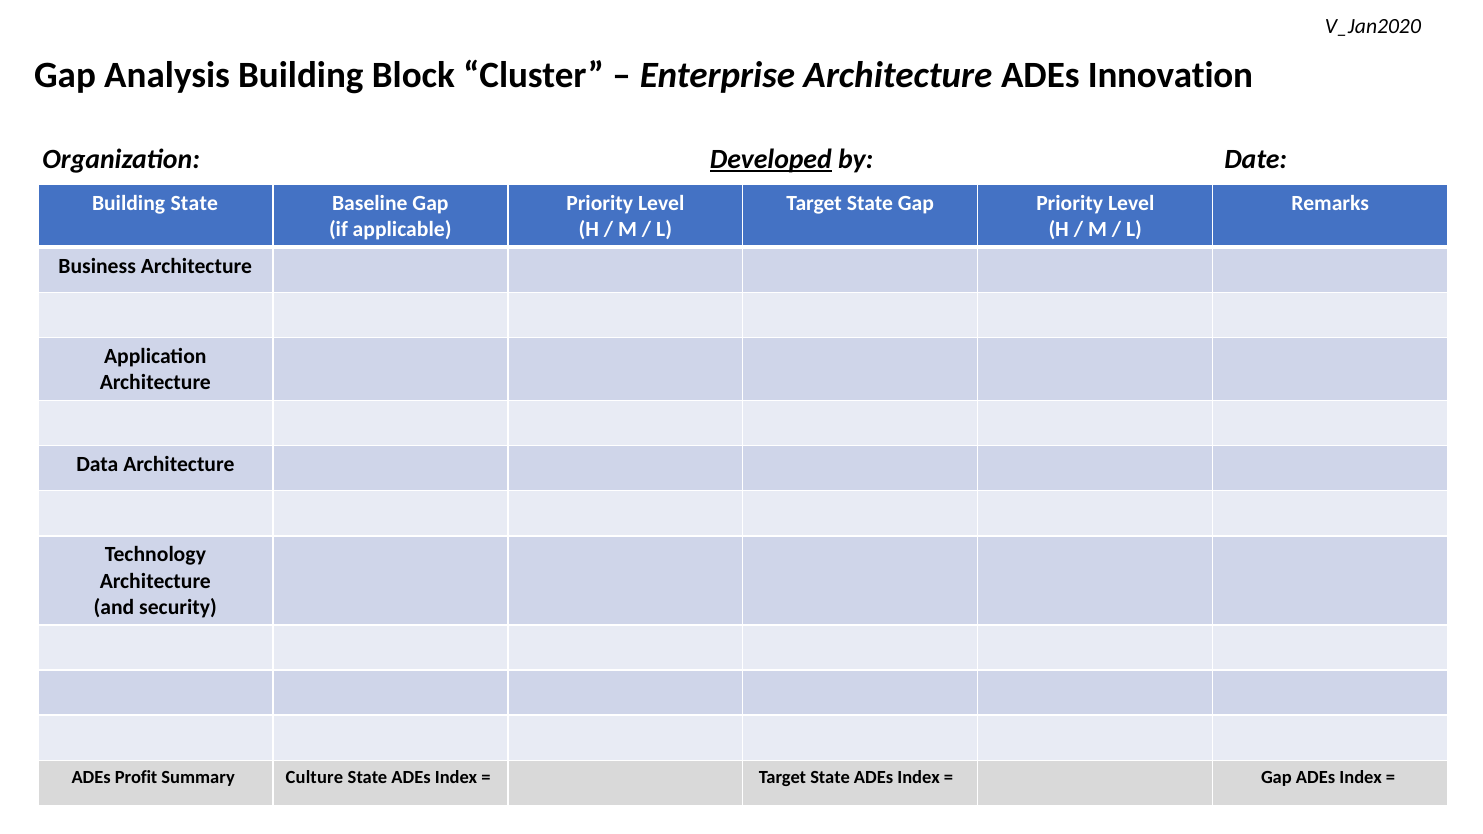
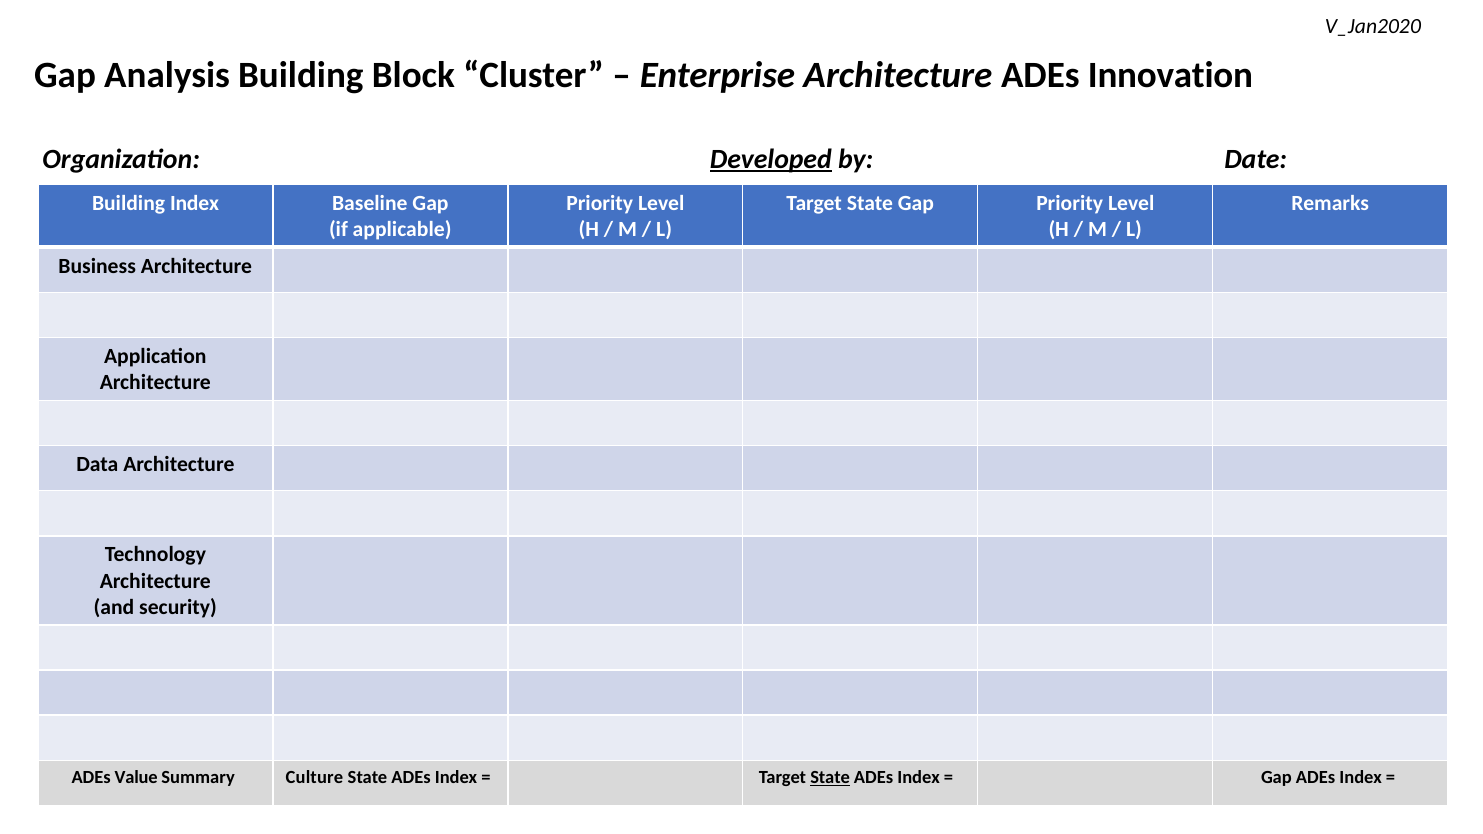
Building State: State -> Index
Profit: Profit -> Value
State at (830, 777) underline: none -> present
